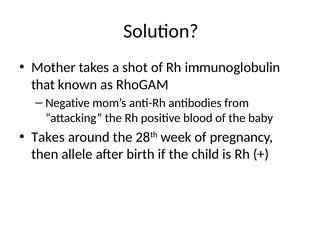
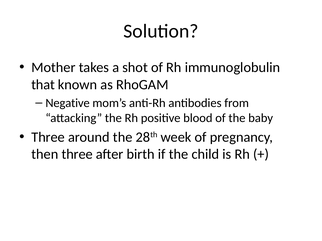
Takes at (48, 137): Takes -> Three
then allele: allele -> three
